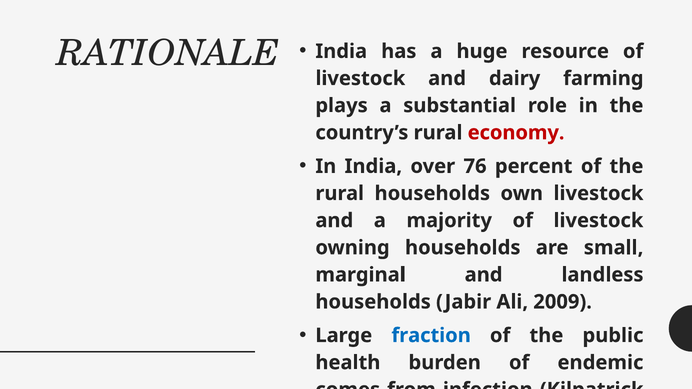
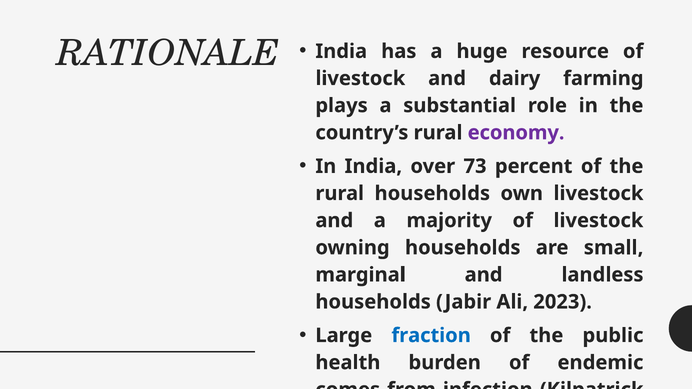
economy colour: red -> purple
76: 76 -> 73
2009: 2009 -> 2023
